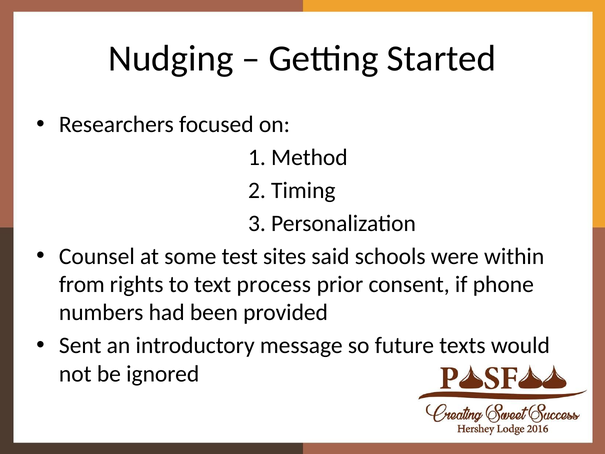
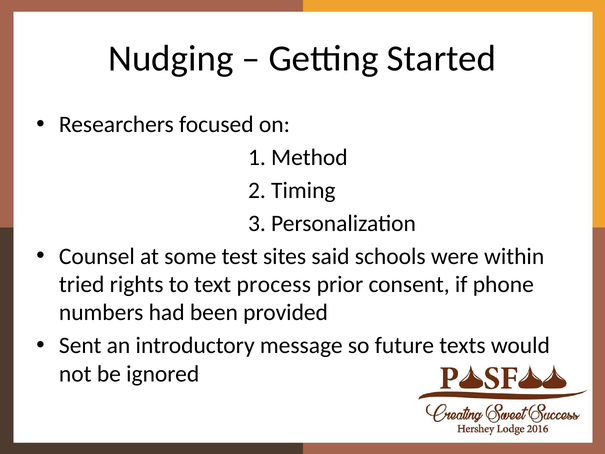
from: from -> tried
